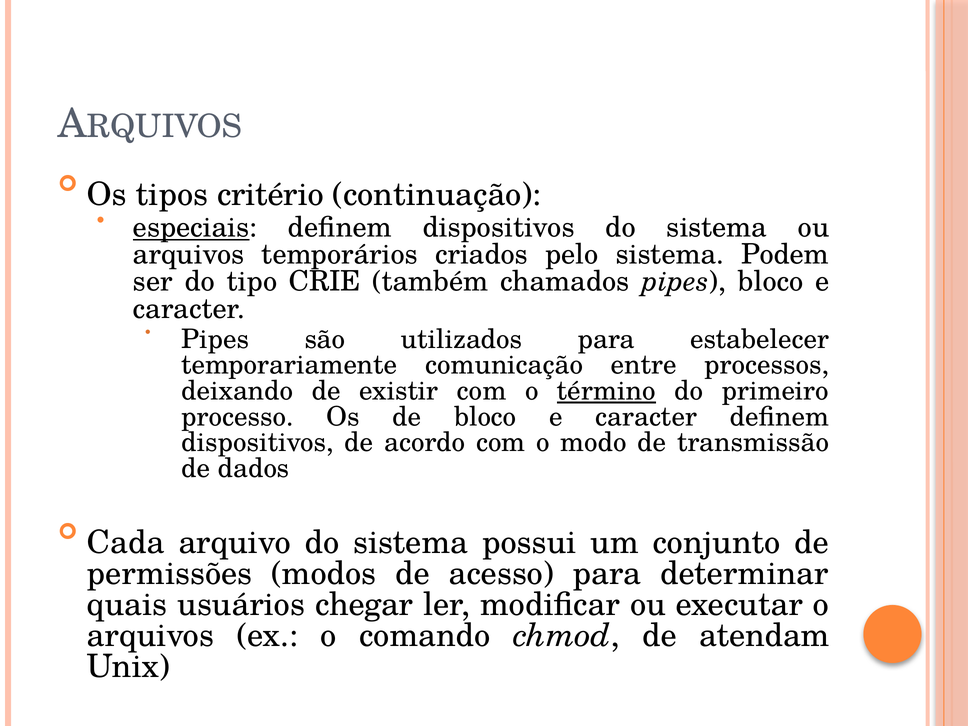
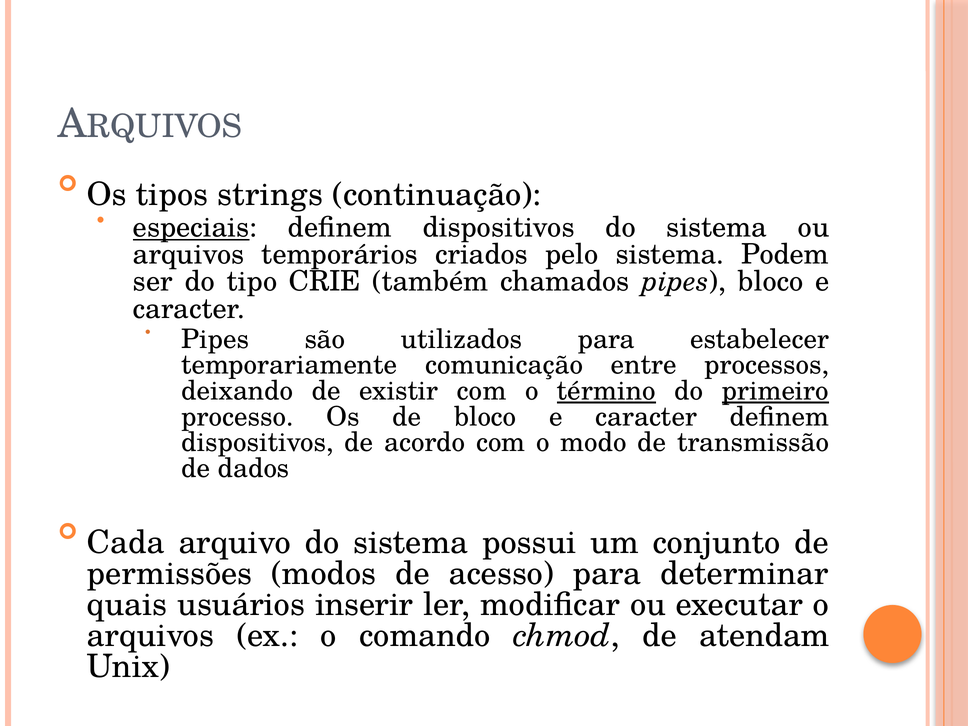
critério: critério -> strings
primeiro underline: none -> present
chegar: chegar -> inserir
